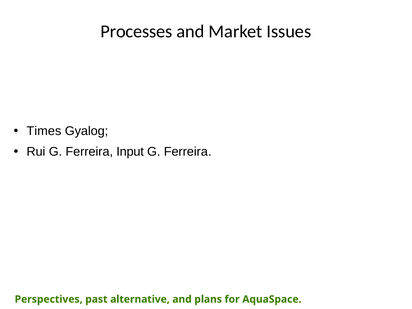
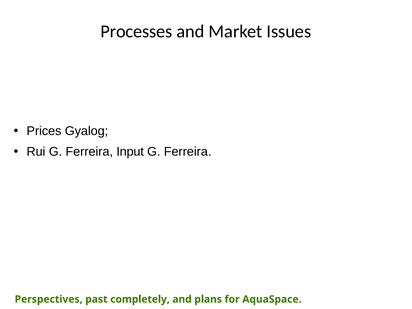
Times: Times -> Prices
alternative: alternative -> completely
